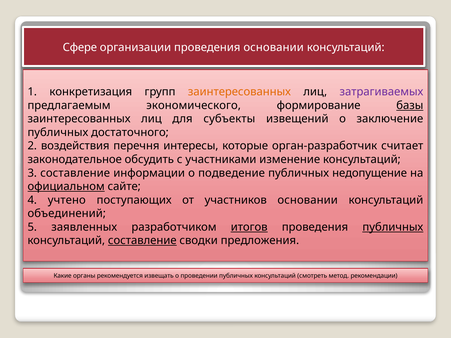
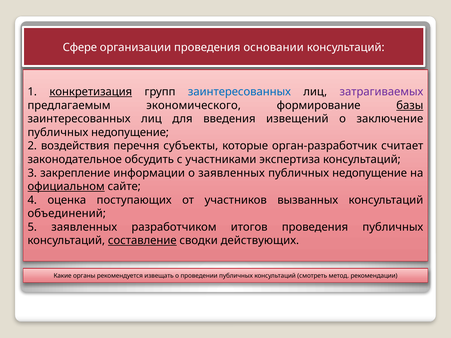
конкретизация underline: none -> present
заинтересованных at (239, 92) colour: orange -> blue
субъекты: субъекты -> введения
достаточного at (130, 133): достаточного -> недопущение
интересы: интересы -> субъекты
изменение: изменение -> экспертиза
3 составление: составление -> закрепление
о подведение: подведение -> заявленных
учтено: учтено -> оценка
участников основании: основании -> вызванных
итогов underline: present -> none
публичных at (393, 227) underline: present -> none
предложения: предложения -> действующих
